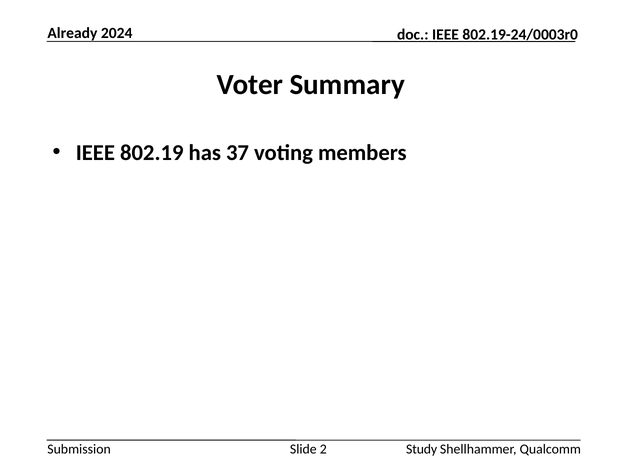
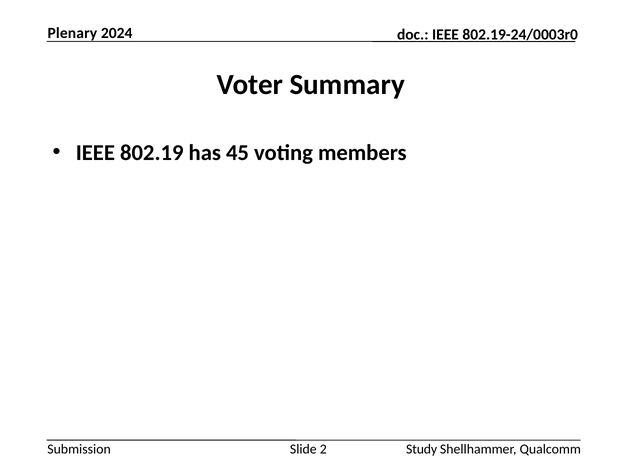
Already: Already -> Plenary
37: 37 -> 45
